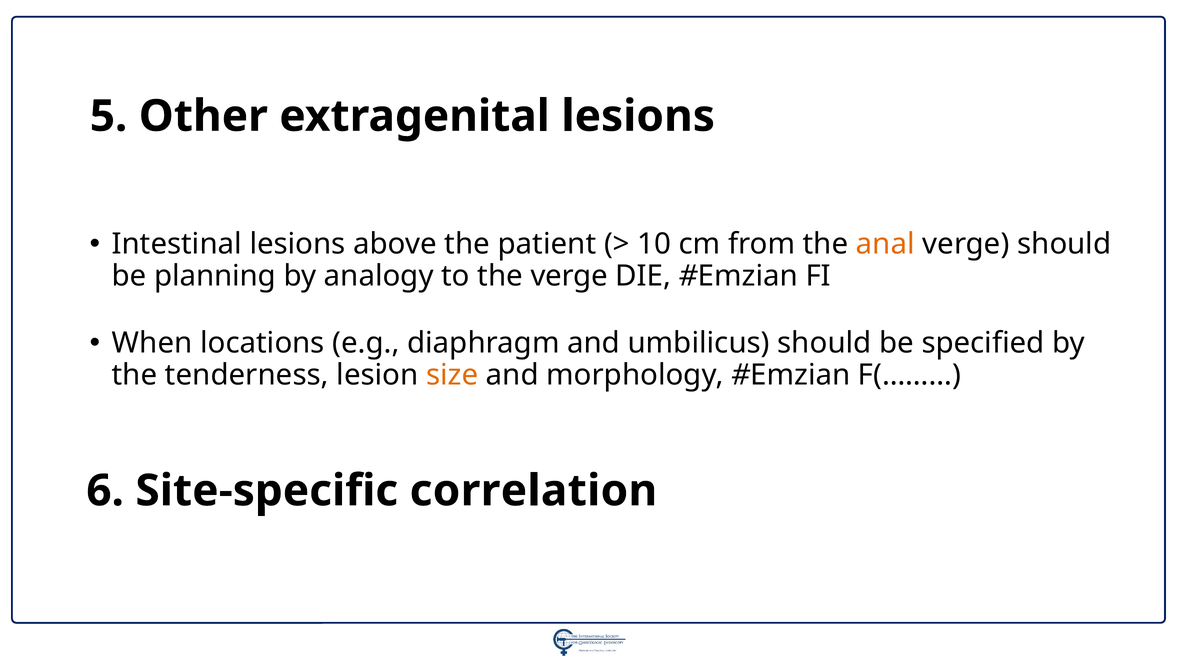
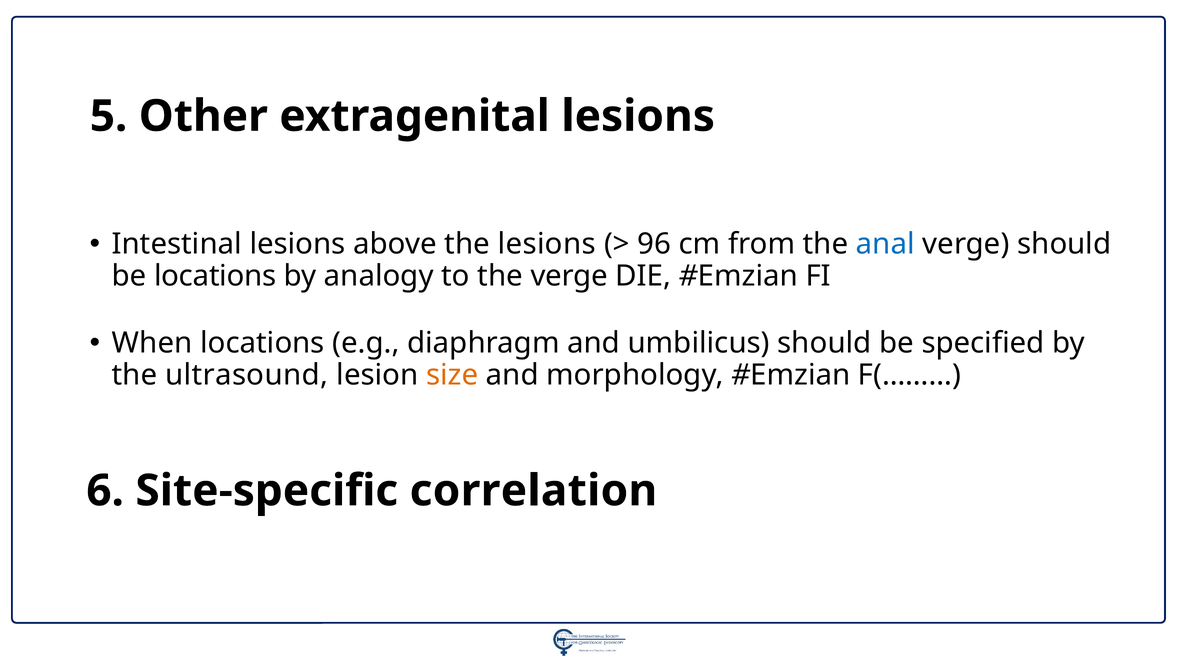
the patient: patient -> lesions
10: 10 -> 96
anal colour: orange -> blue
be planning: planning -> locations
tenderness: tenderness -> ultrasound
